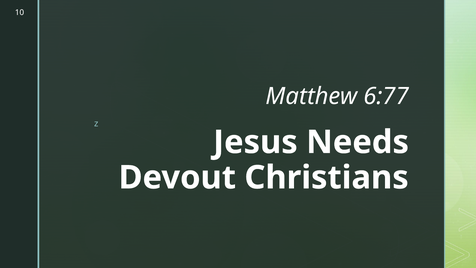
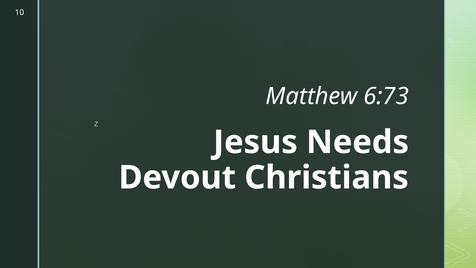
6:77: 6:77 -> 6:73
